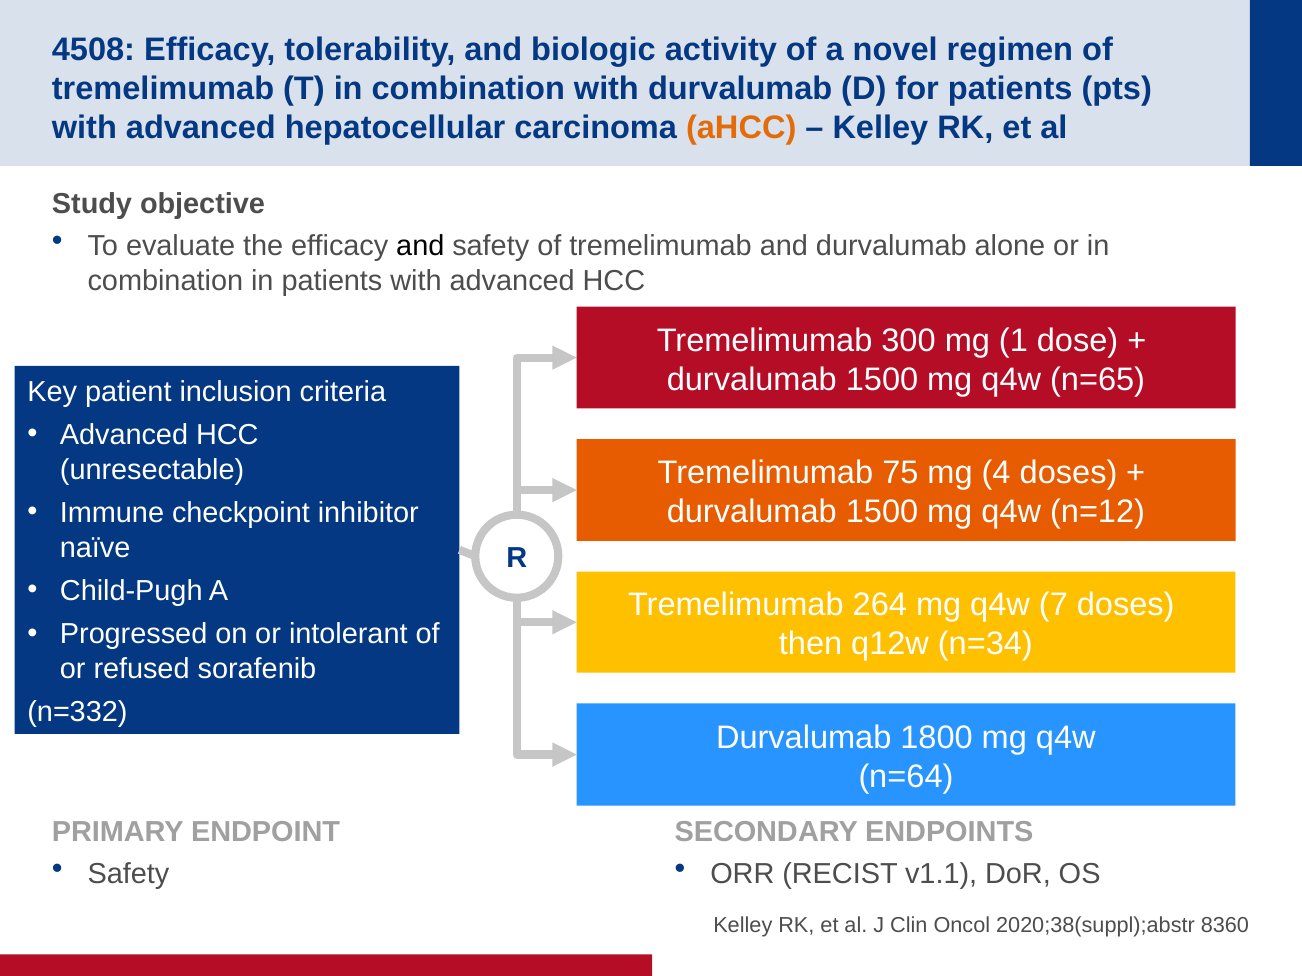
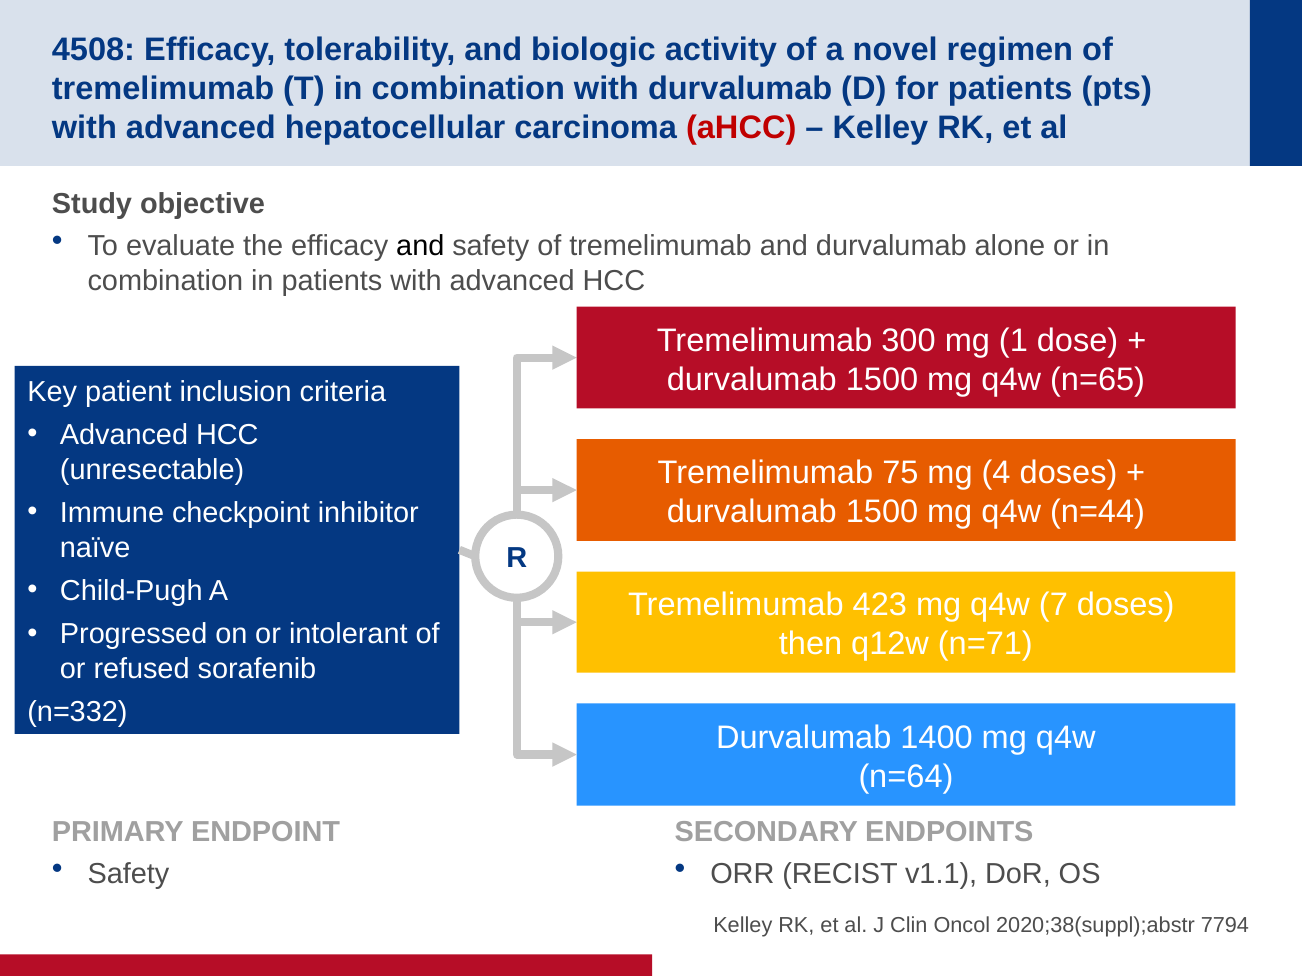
aHCC colour: orange -> red
n=12: n=12 -> n=44
264: 264 -> 423
n=34: n=34 -> n=71
1800: 1800 -> 1400
8360: 8360 -> 7794
